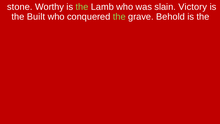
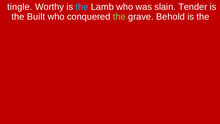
stone: stone -> tingle
the at (82, 7) colour: light green -> light blue
Victory: Victory -> Tender
